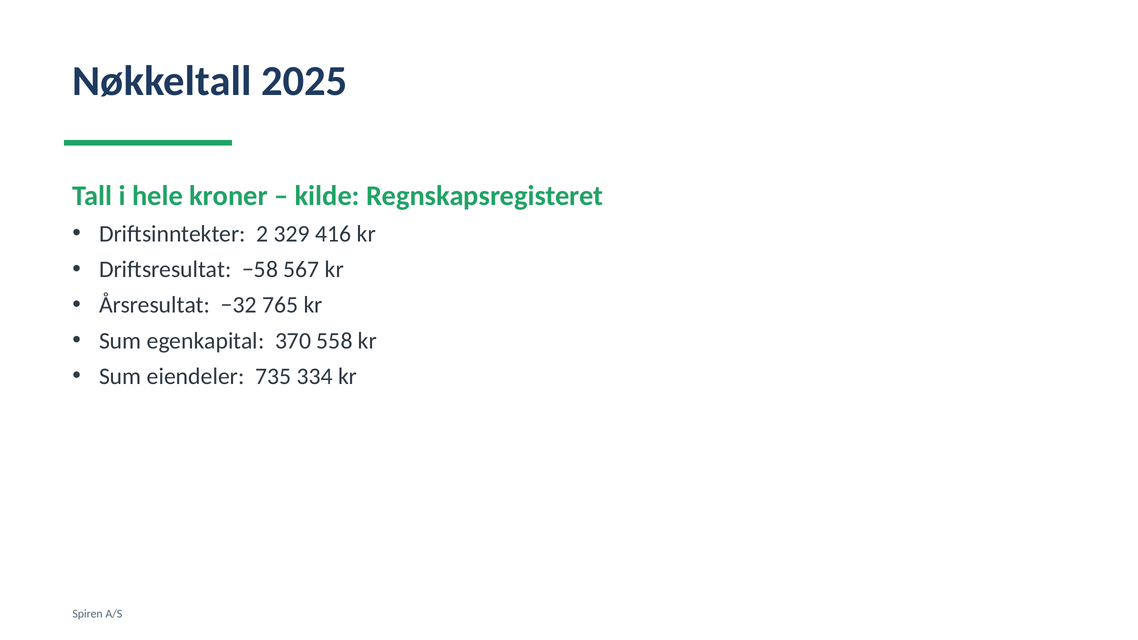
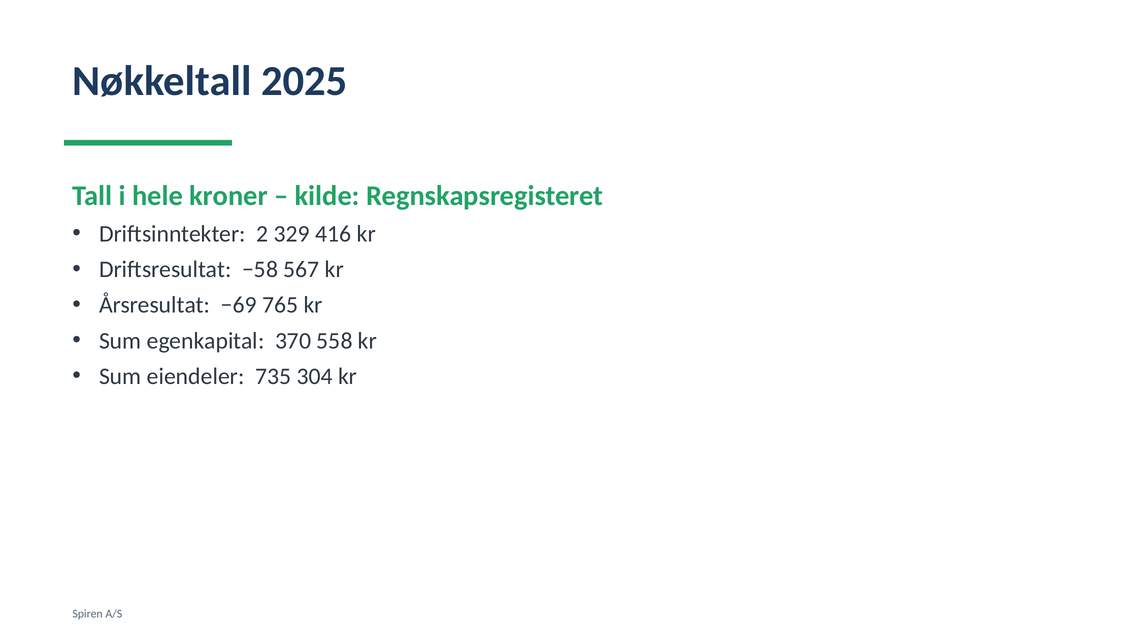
−32: −32 -> −69
334: 334 -> 304
